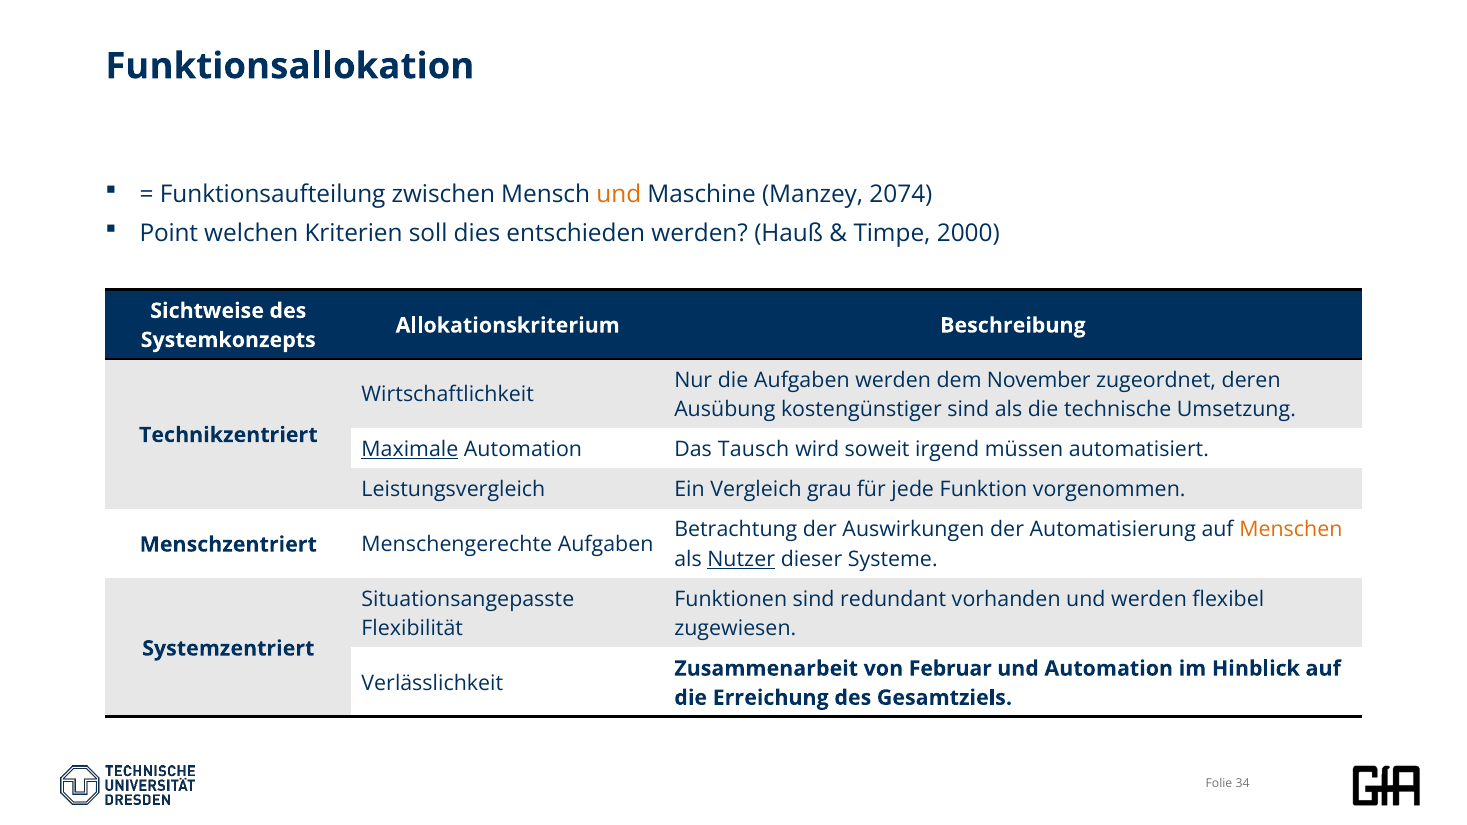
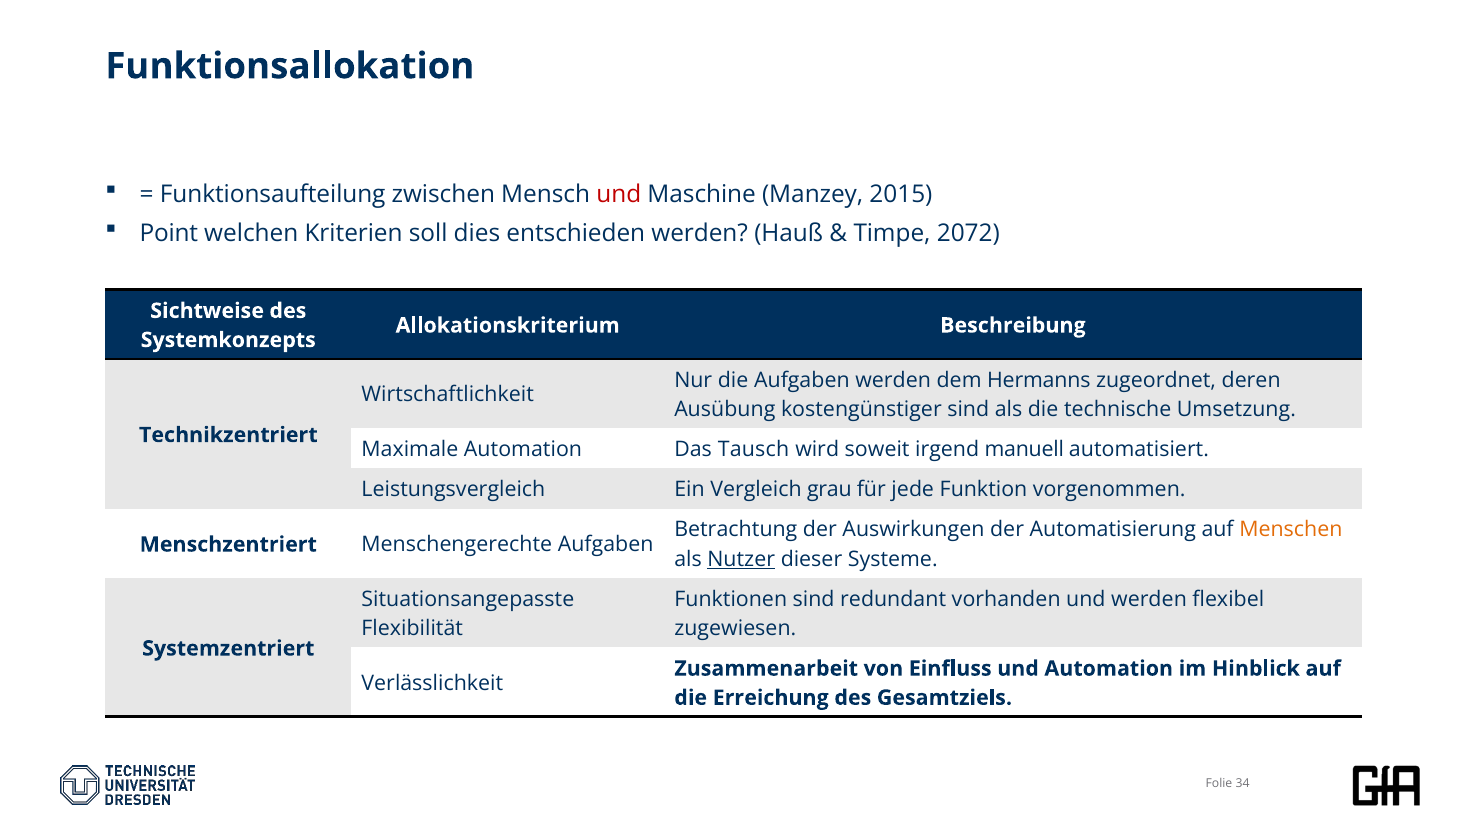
und at (619, 195) colour: orange -> red
2074: 2074 -> 2015
2000: 2000 -> 2072
November: November -> Hermanns
Maximale underline: present -> none
müssen: müssen -> manuell
Februar: Februar -> Einfluss
